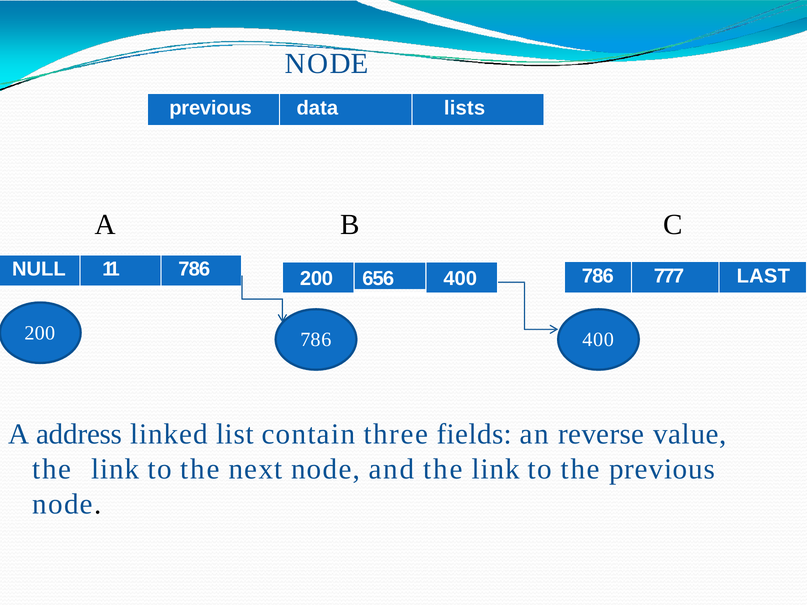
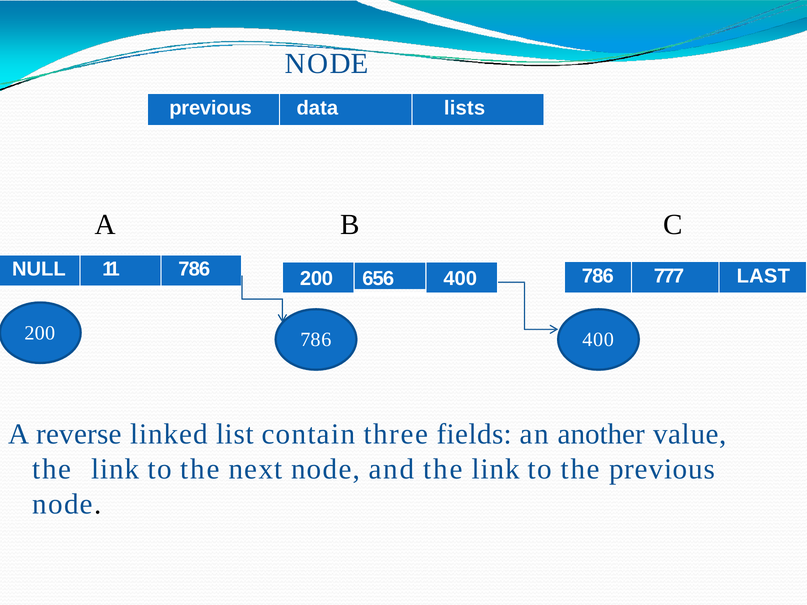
address: address -> reverse
reverse: reverse -> another
